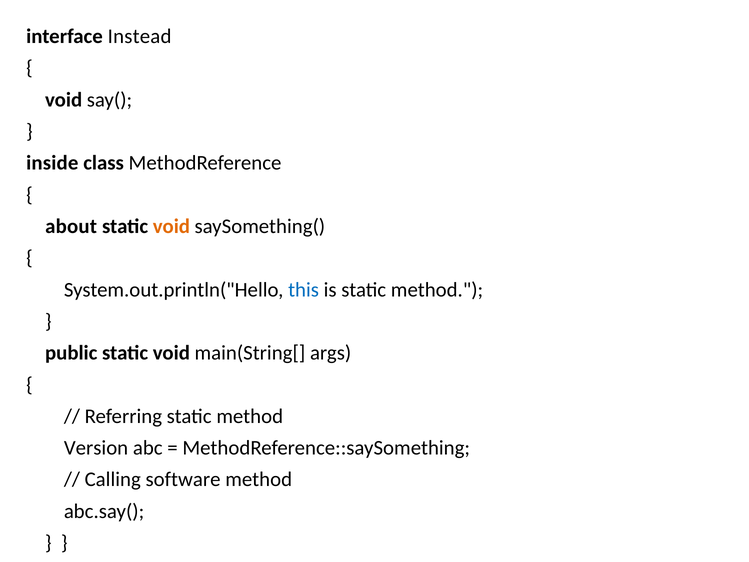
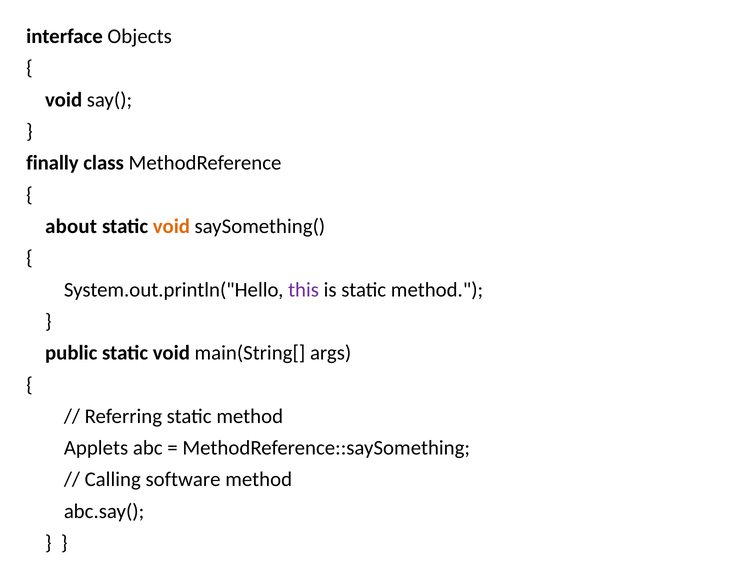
Instead: Instead -> Objects
inside: inside -> finally
this colour: blue -> purple
Version: Version -> Applets
